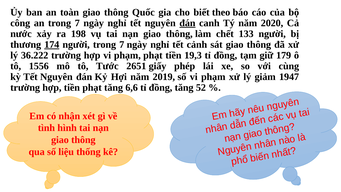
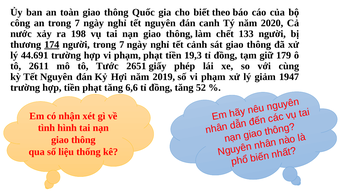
đán at (187, 23) underline: present -> none
36.222: 36.222 -> 44.691
1556: 1556 -> 2611
